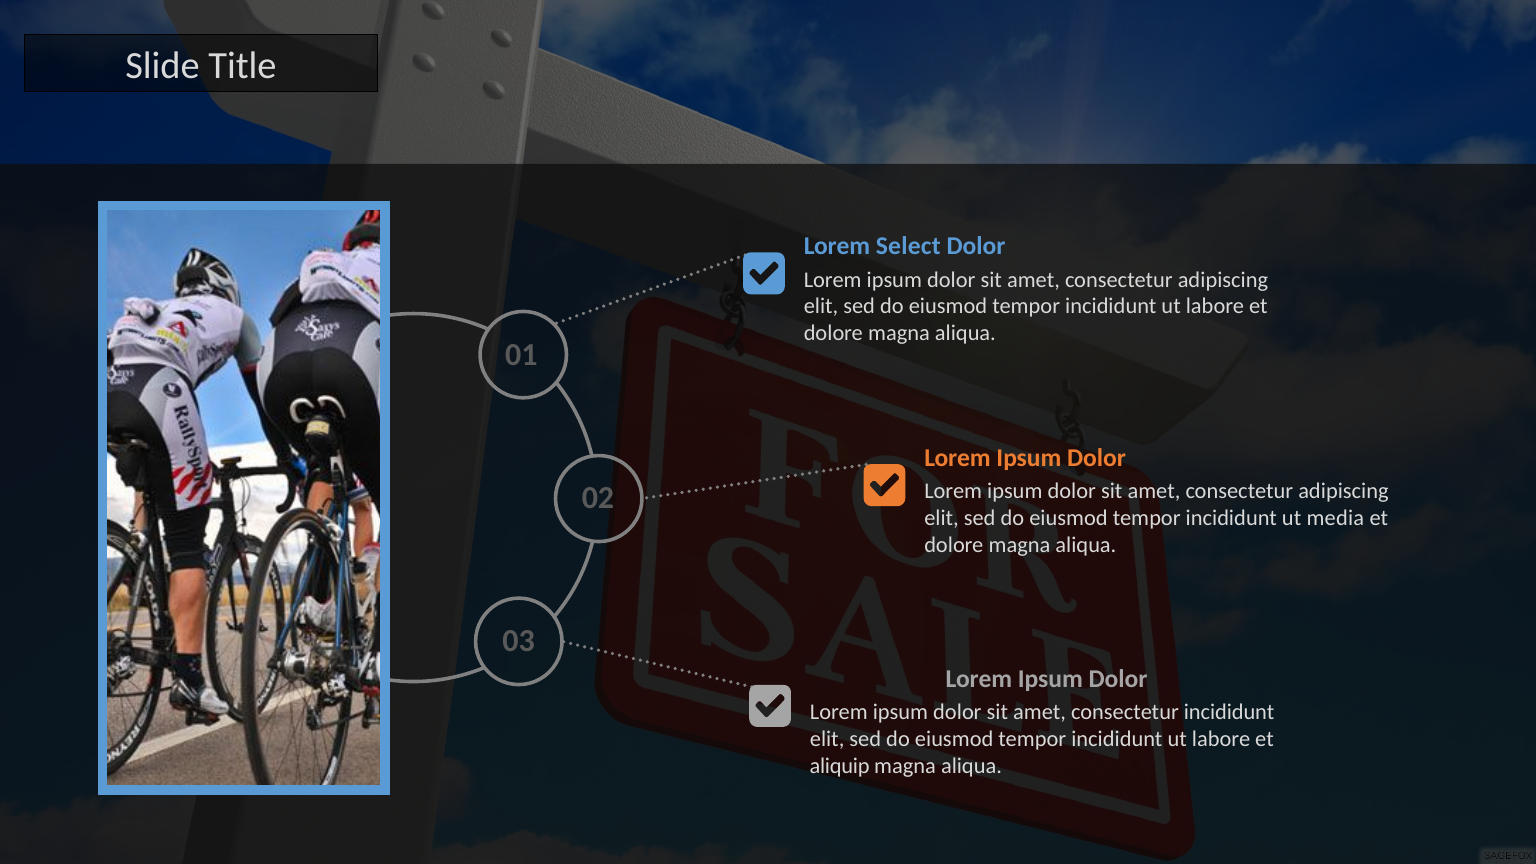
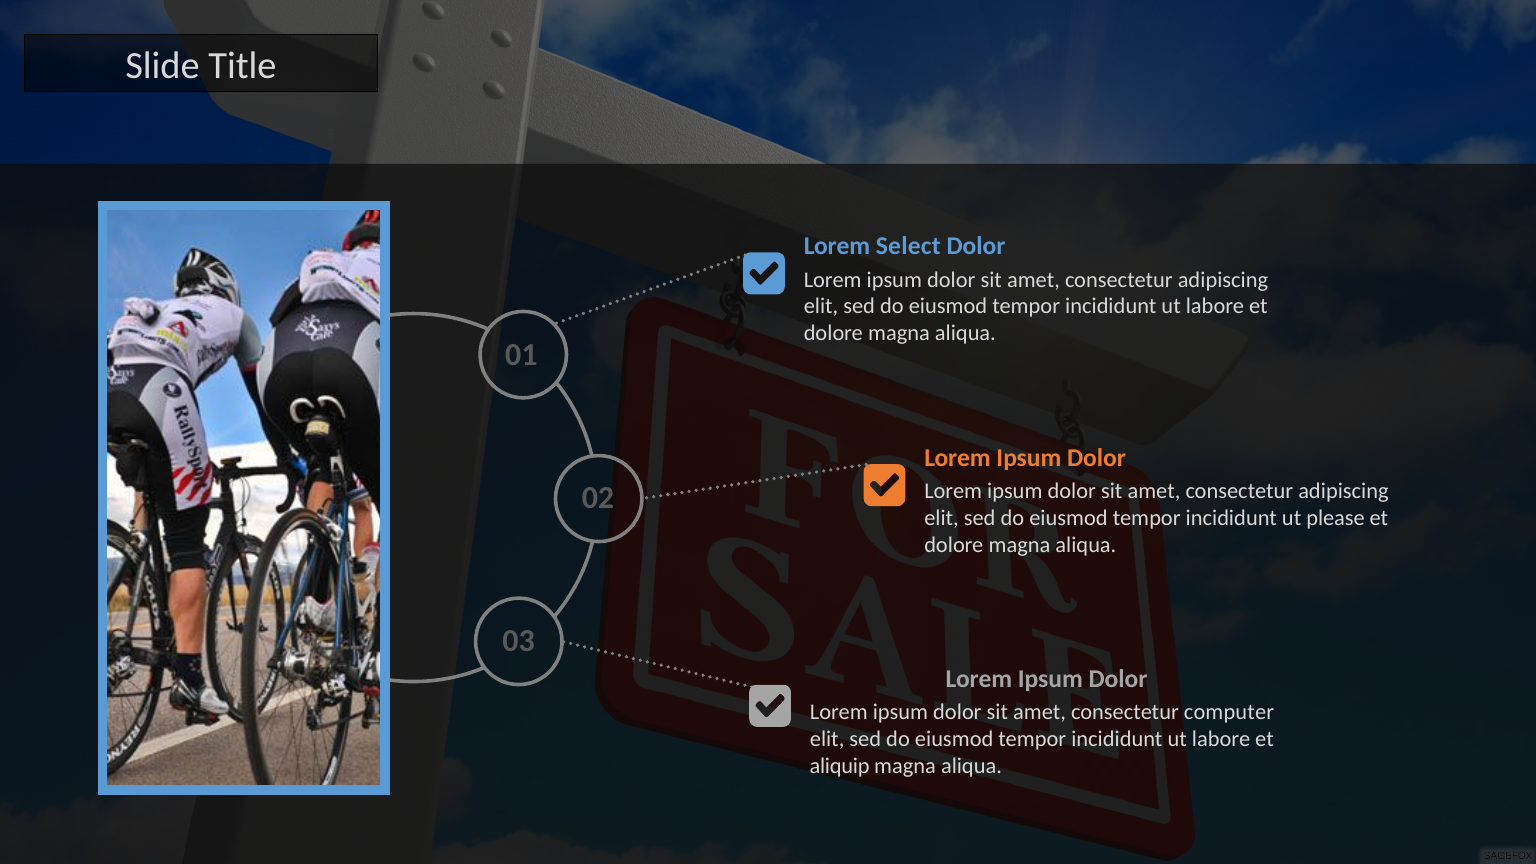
media: media -> please
consectetur incididunt: incididunt -> computer
